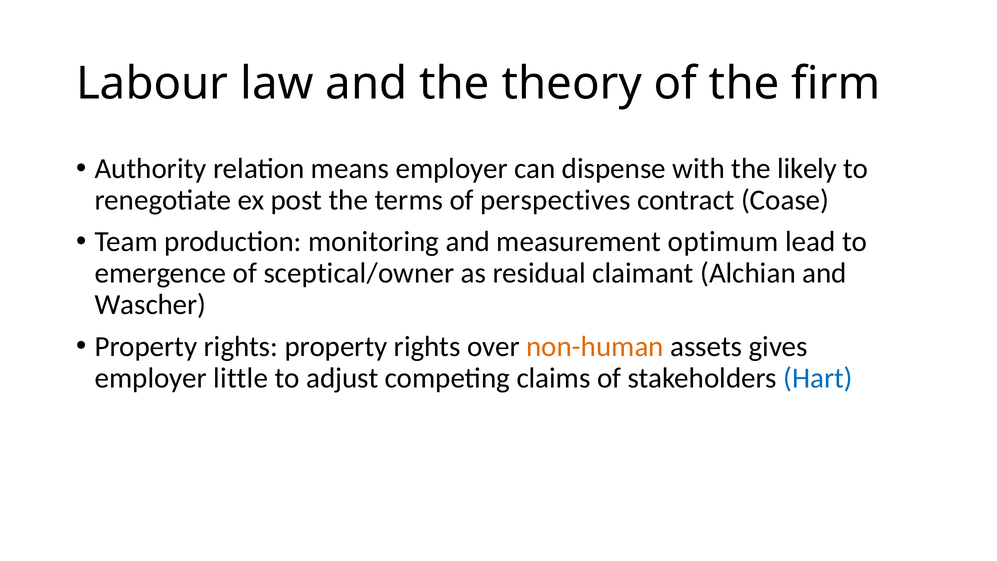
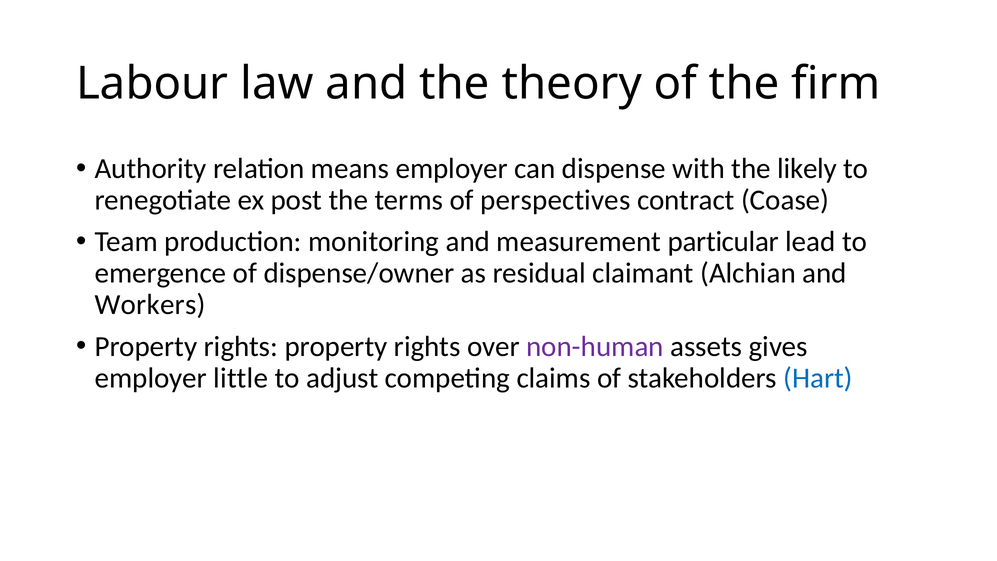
optimum: optimum -> particular
sceptical/owner: sceptical/owner -> dispense/owner
Wascher: Wascher -> Workers
non-human colour: orange -> purple
